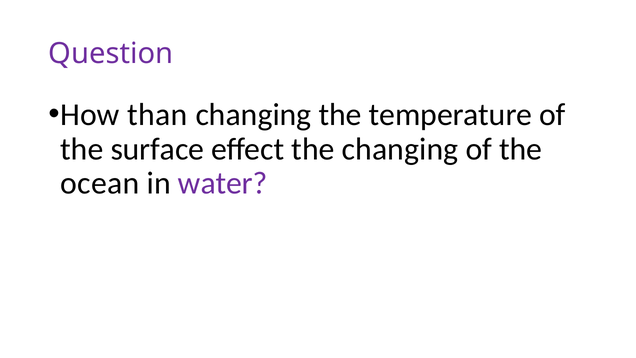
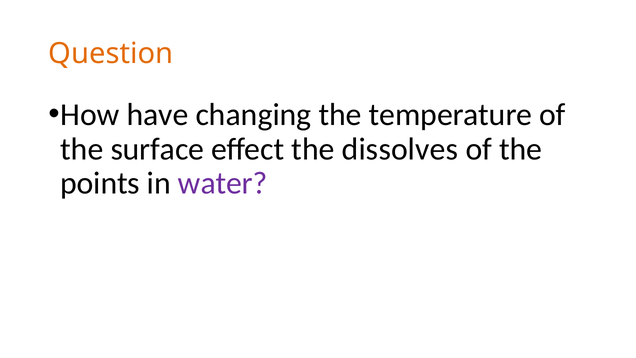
Question colour: purple -> orange
than: than -> have
the changing: changing -> dissolves
ocean: ocean -> points
